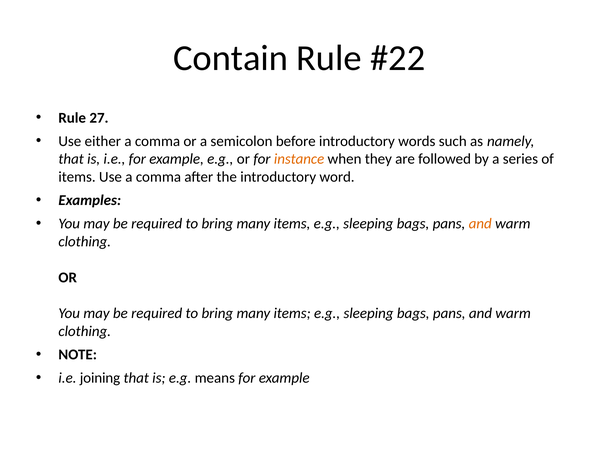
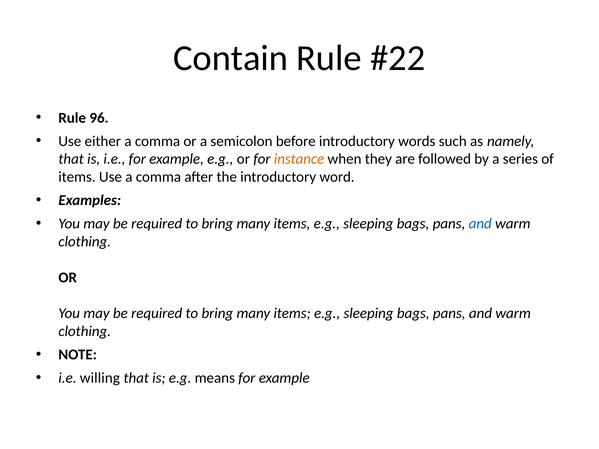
27: 27 -> 96
and at (480, 224) colour: orange -> blue
joining: joining -> willing
